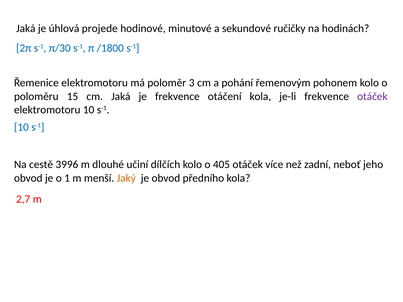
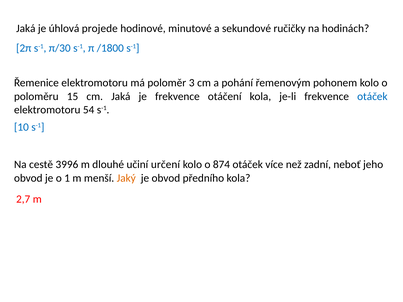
otáček at (372, 96) colour: purple -> blue
elektromotoru 10: 10 -> 54
dílčích: dílčích -> určení
405: 405 -> 874
